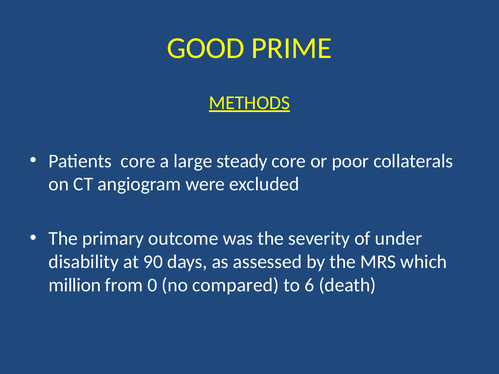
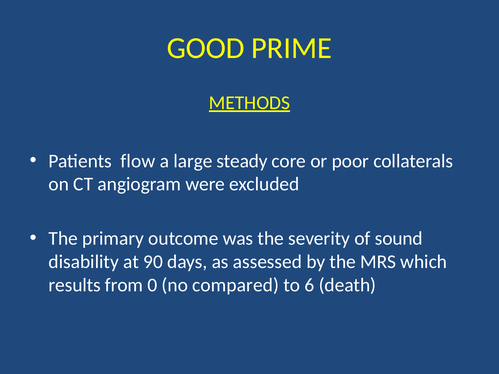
Patients core: core -> flow
under: under -> sound
million: million -> results
